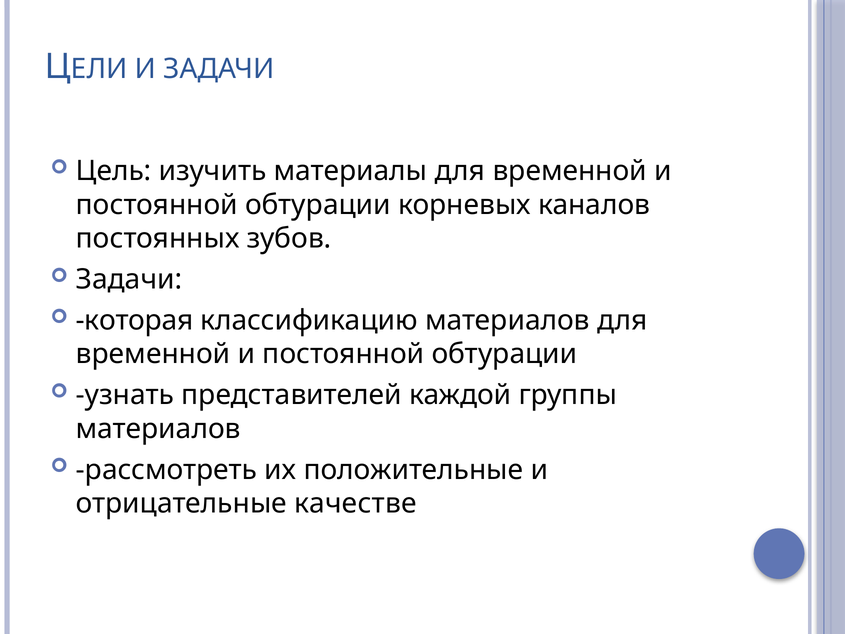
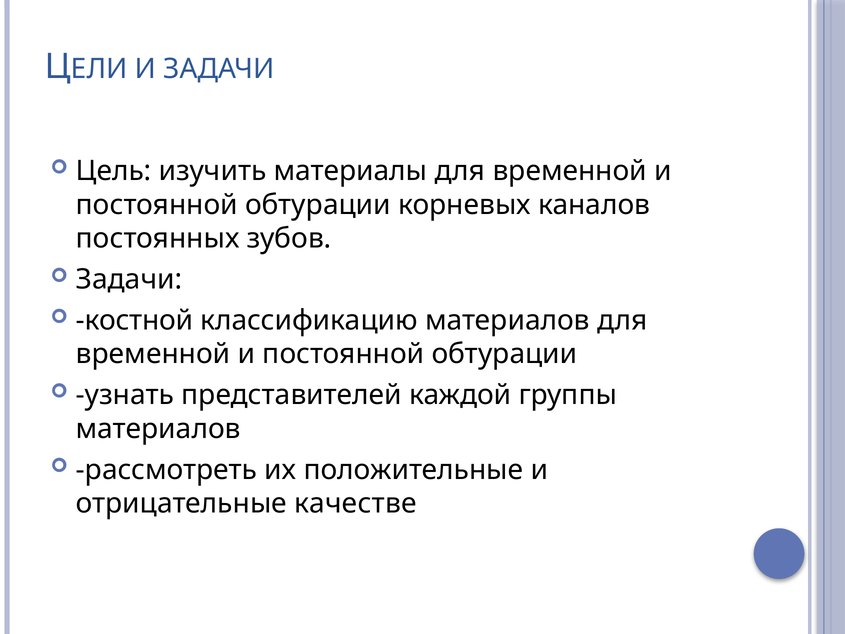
которая: которая -> костной
